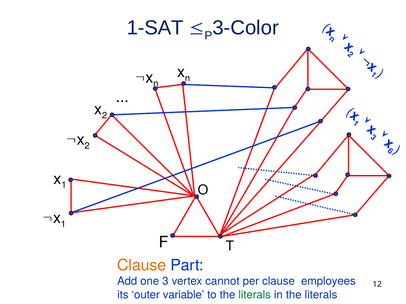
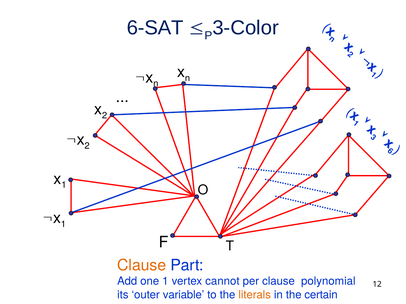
1-SAT: 1-SAT -> 6-SAT
one 3: 3 -> 1
employees: employees -> polynomial
literals at (255, 295) colour: green -> orange
in the literals: literals -> certain
